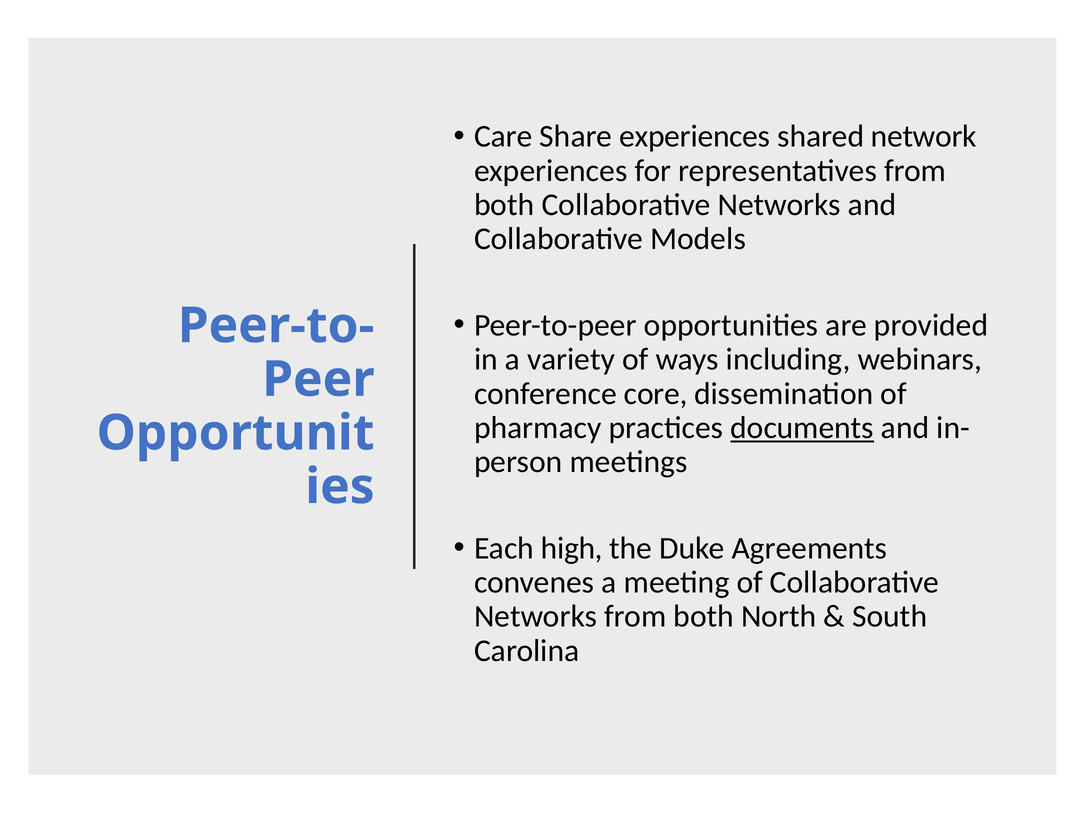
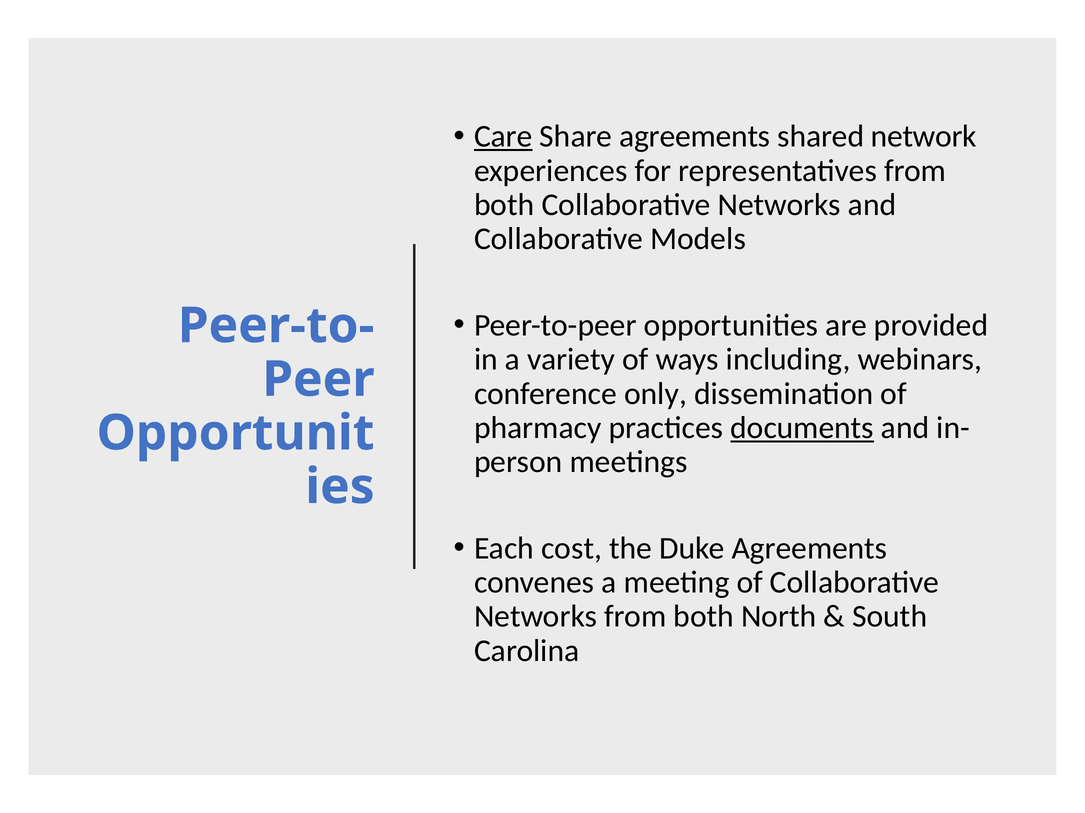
Care underline: none -> present
Share experiences: experiences -> agreements
core: core -> only
high: high -> cost
